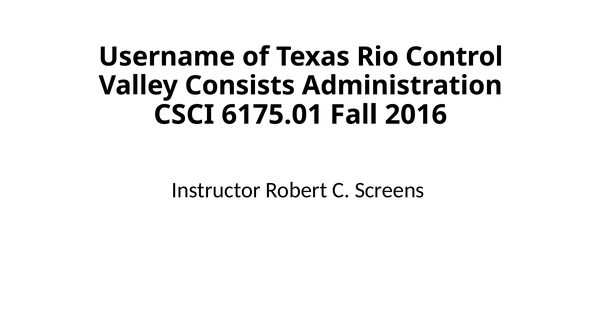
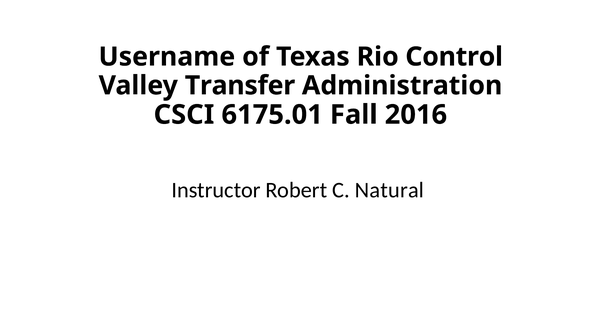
Consists: Consists -> Transfer
Screens: Screens -> Natural
